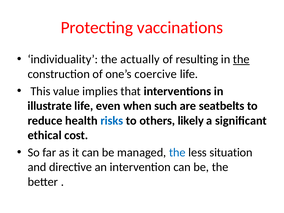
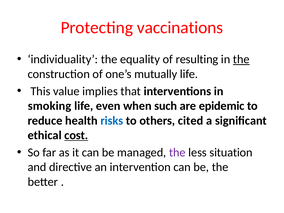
actually: actually -> equality
coercive: coercive -> mutually
illustrate: illustrate -> smoking
seatbelts: seatbelts -> epidemic
likely: likely -> cited
cost underline: none -> present
the at (177, 152) colour: blue -> purple
